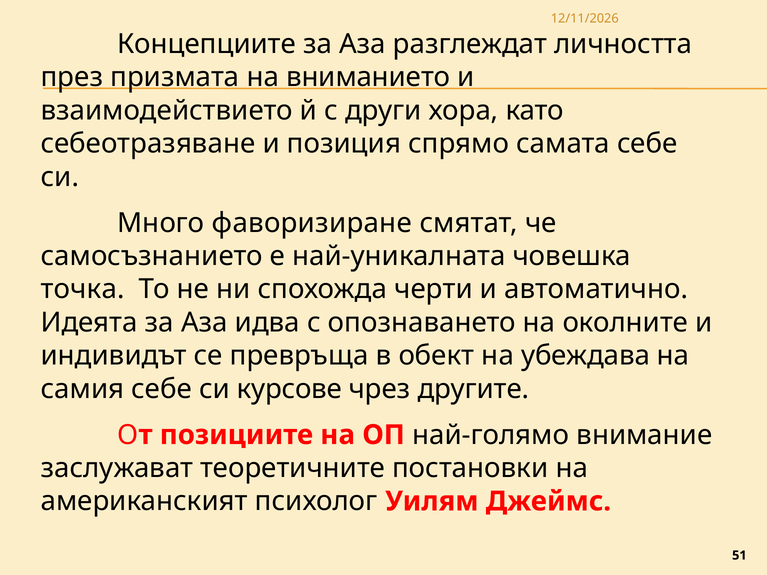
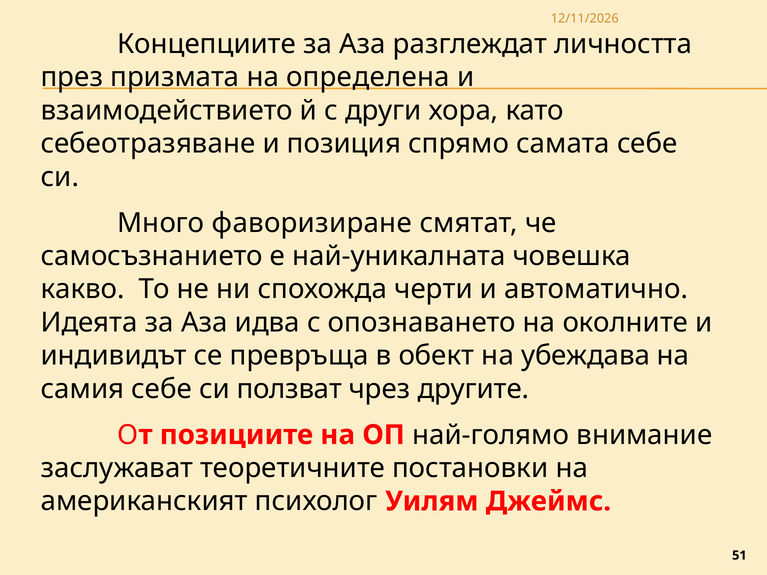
вниманието: вниманието -> определена
точка: точка -> какво
курсове: курсове -> ползват
